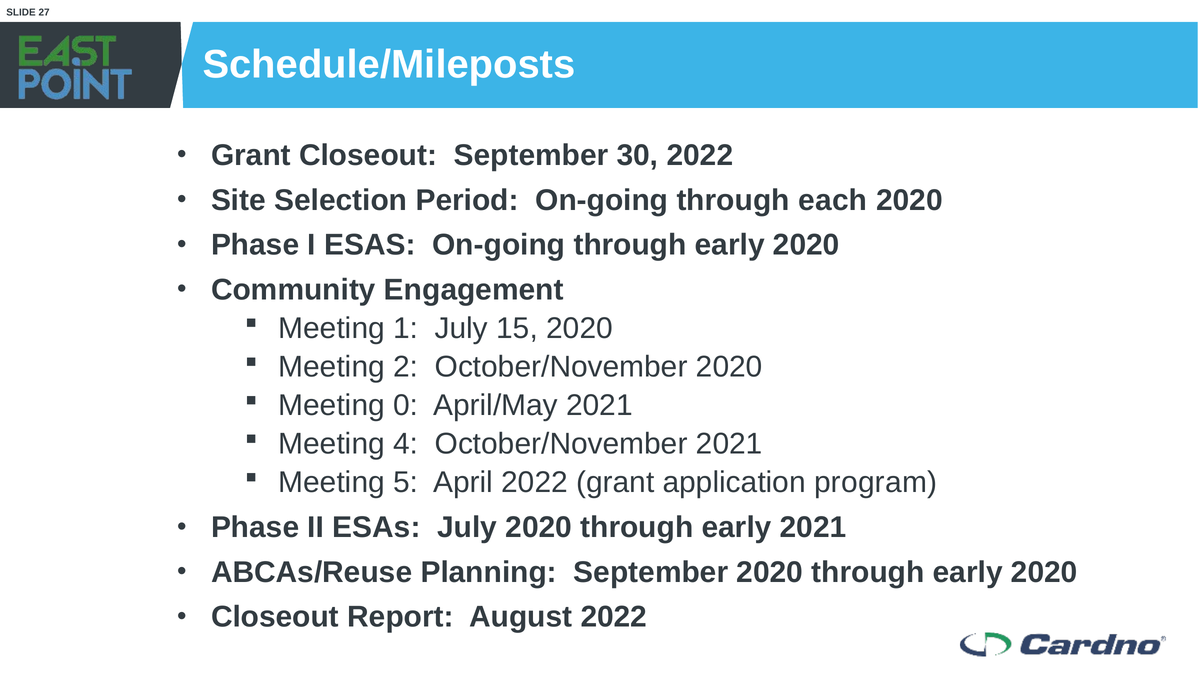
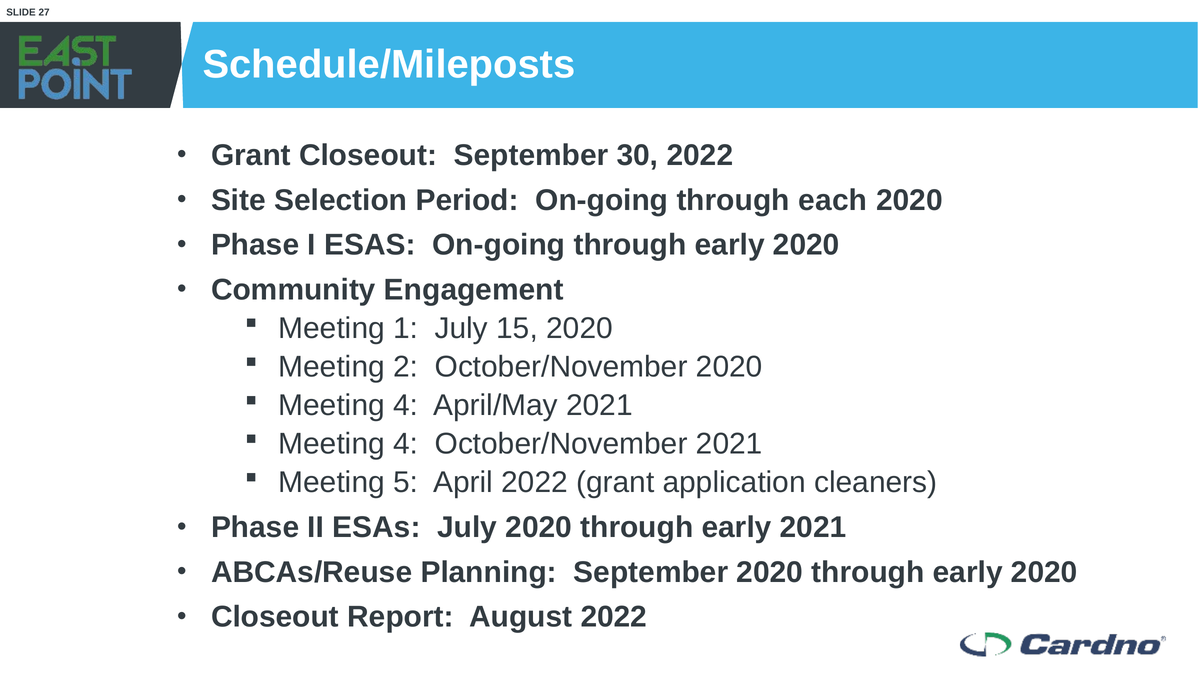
0 at (406, 405): 0 -> 4
program: program -> cleaners
